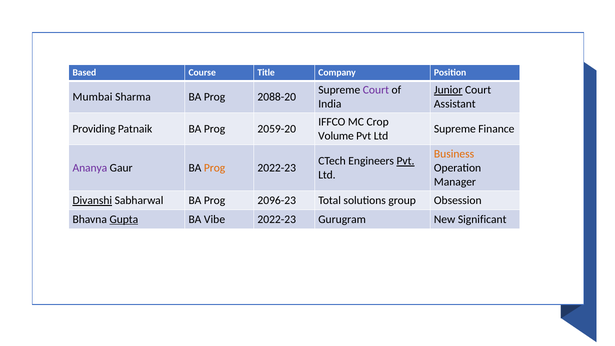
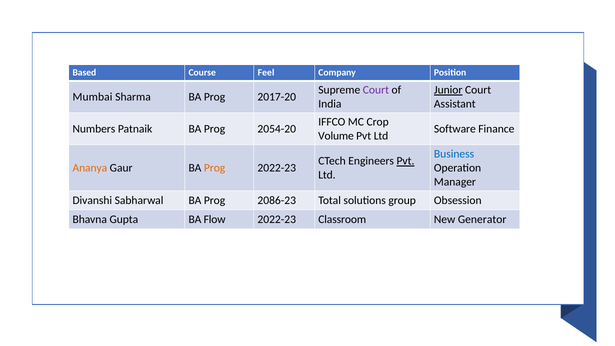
Title: Title -> Feel
2088-20: 2088-20 -> 2017-20
Providing: Providing -> Numbers
2059-20: 2059-20 -> 2054-20
Supreme at (455, 129): Supreme -> Software
Business colour: orange -> blue
Ananya colour: purple -> orange
Divanshi underline: present -> none
2096-23: 2096-23 -> 2086-23
Gupta underline: present -> none
Vibe: Vibe -> Flow
Gurugram: Gurugram -> Classroom
Significant: Significant -> Generator
